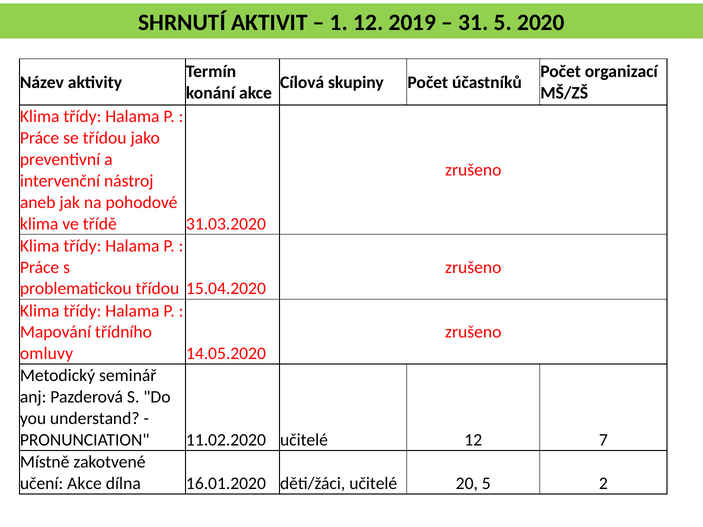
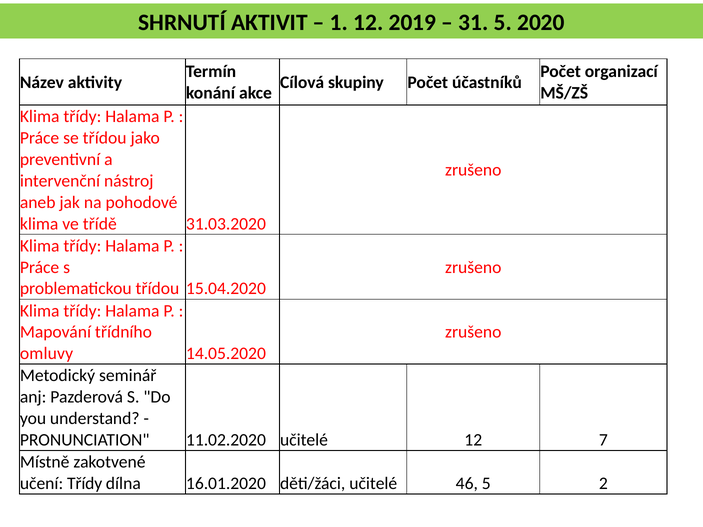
učení Akce: Akce -> Třídy
20: 20 -> 46
